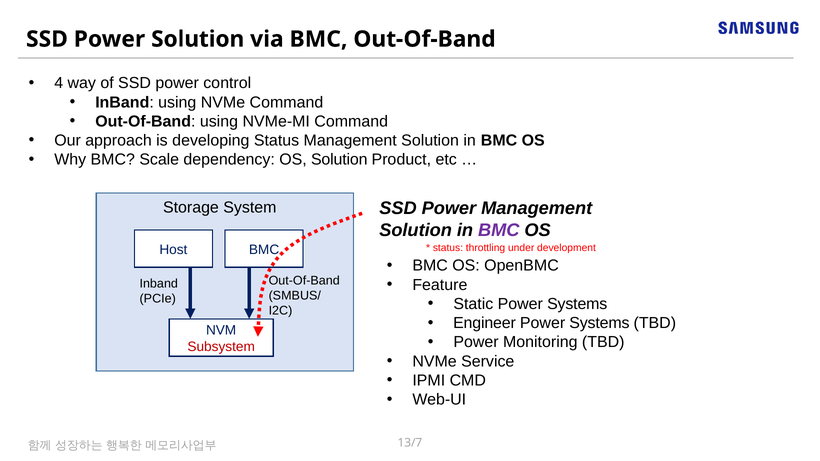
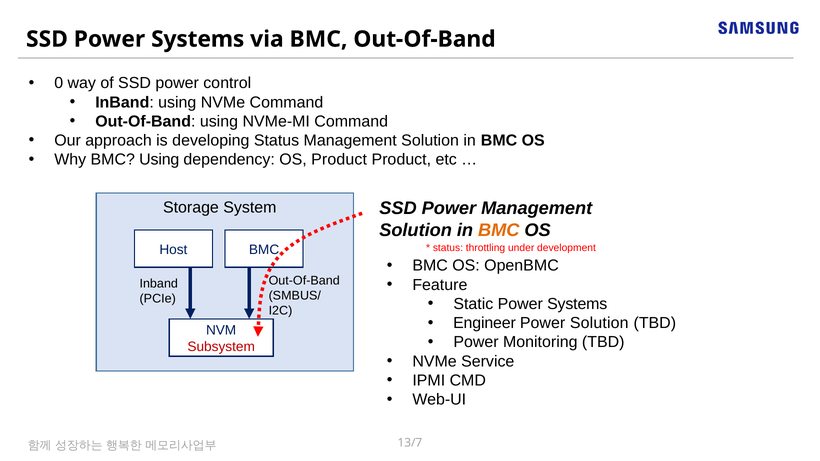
SSD Power Solution: Solution -> Systems
4: 4 -> 0
BMC Scale: Scale -> Using
OS Solution: Solution -> Product
BMC at (499, 230) colour: purple -> orange
Systems at (599, 323): Systems -> Solution
